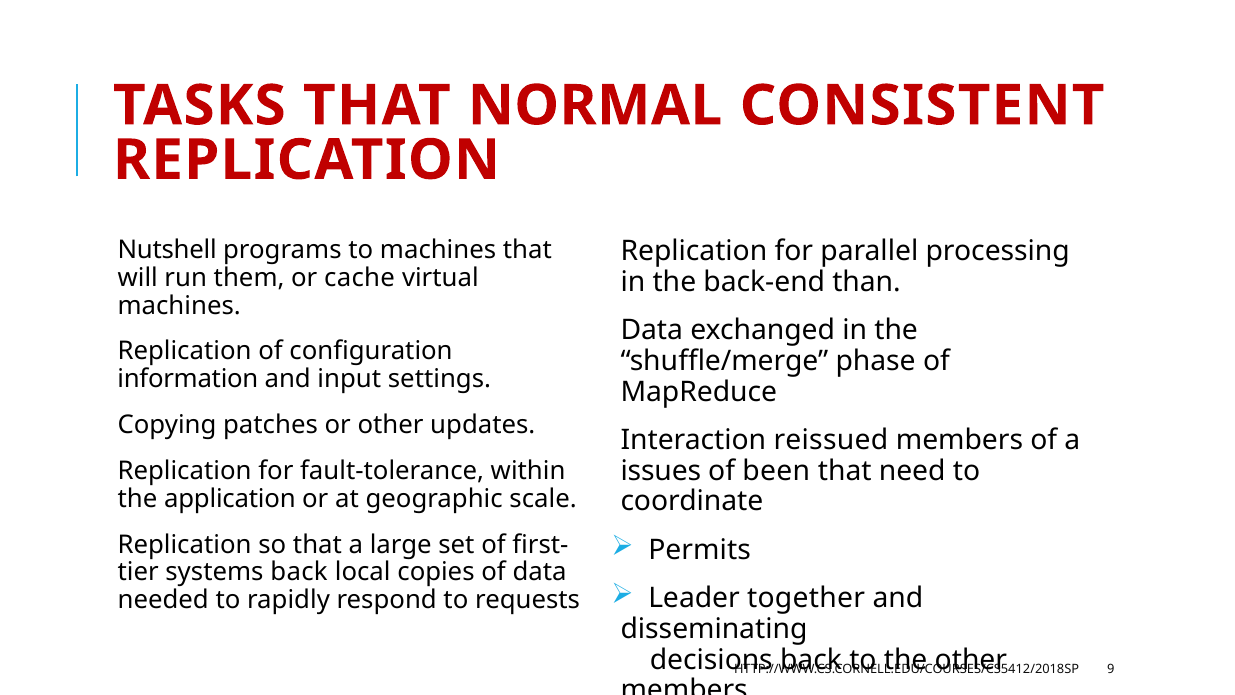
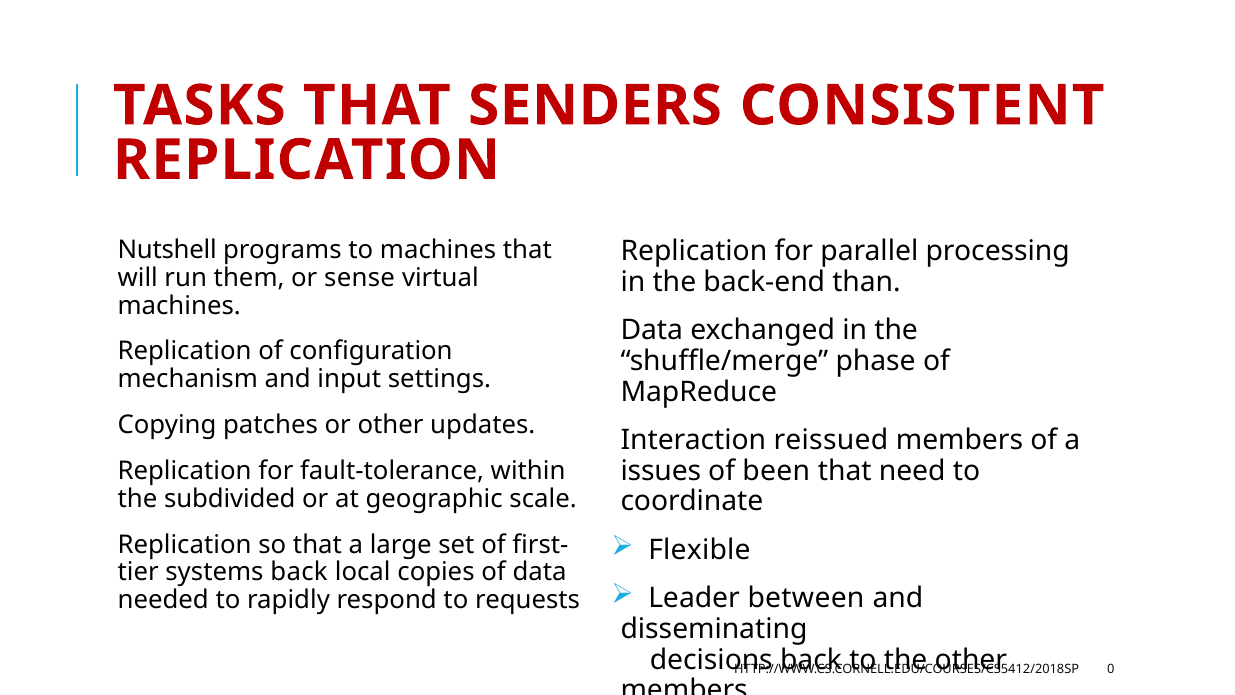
NORMAL: NORMAL -> SENDERS
cache: cache -> sense
information: information -> mechanism
application: application -> subdivided
Permits: Permits -> Flexible
together: together -> between
9: 9 -> 0
